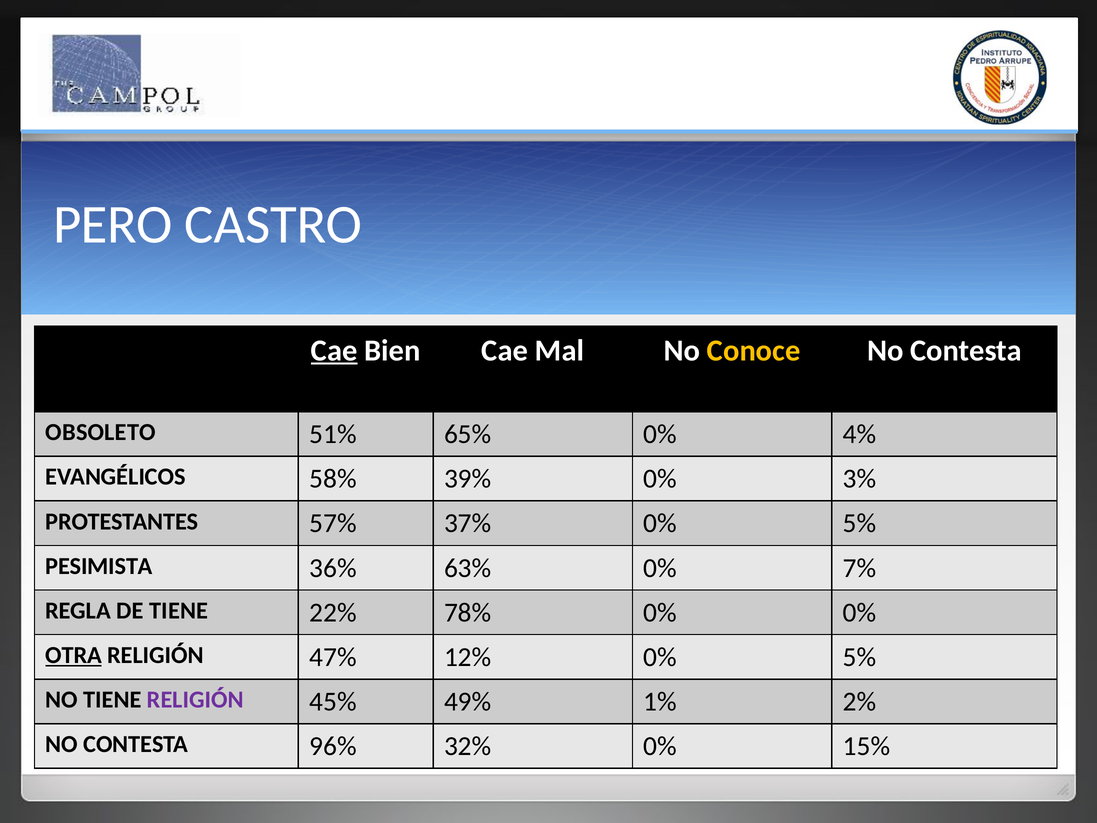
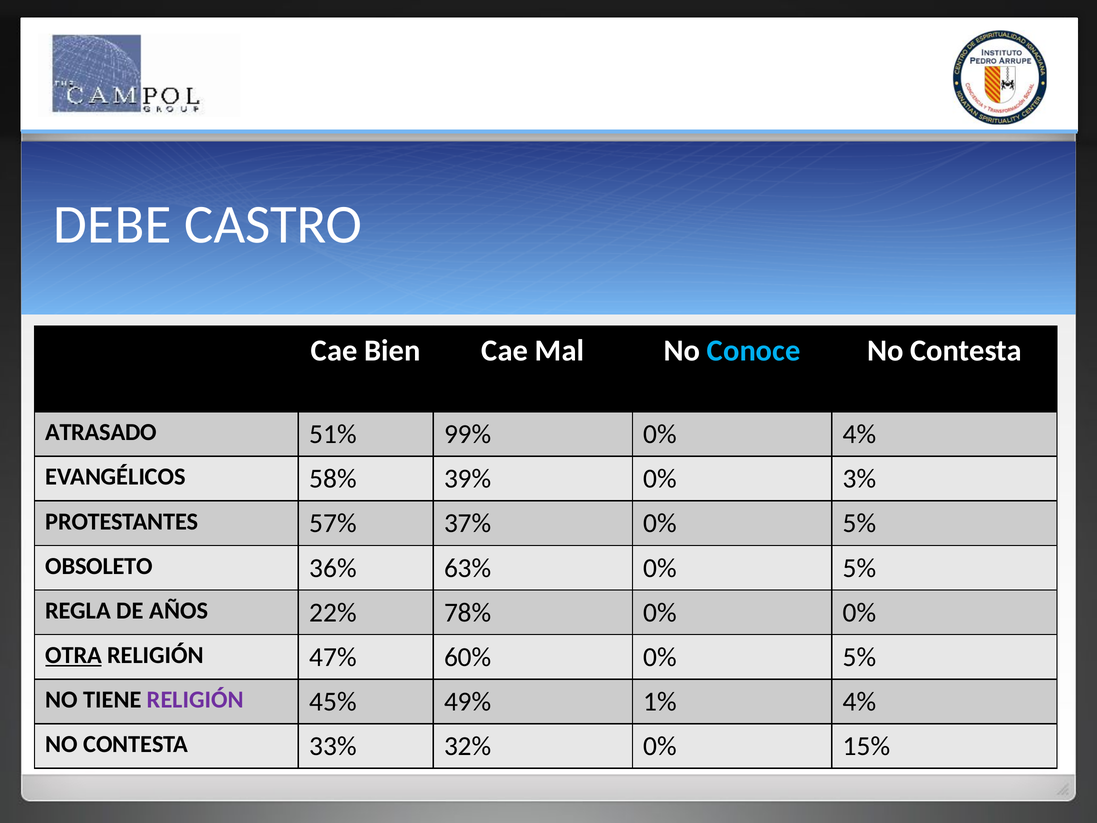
PERO: PERO -> DEBE
Cae at (334, 350) underline: present -> none
Conoce colour: yellow -> light blue
OBSOLETO: OBSOLETO -> ATRASADO
65%: 65% -> 99%
PESIMISTA: PESIMISTA -> OBSOLETO
63% 0% 7%: 7% -> 5%
DE TIENE: TIENE -> AÑOS
12%: 12% -> 60%
1% 2%: 2% -> 4%
96%: 96% -> 33%
